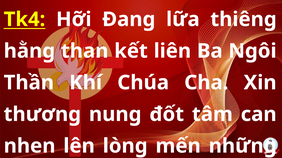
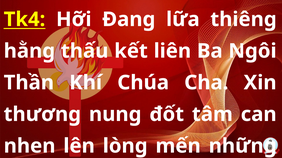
than: than -> thấu
